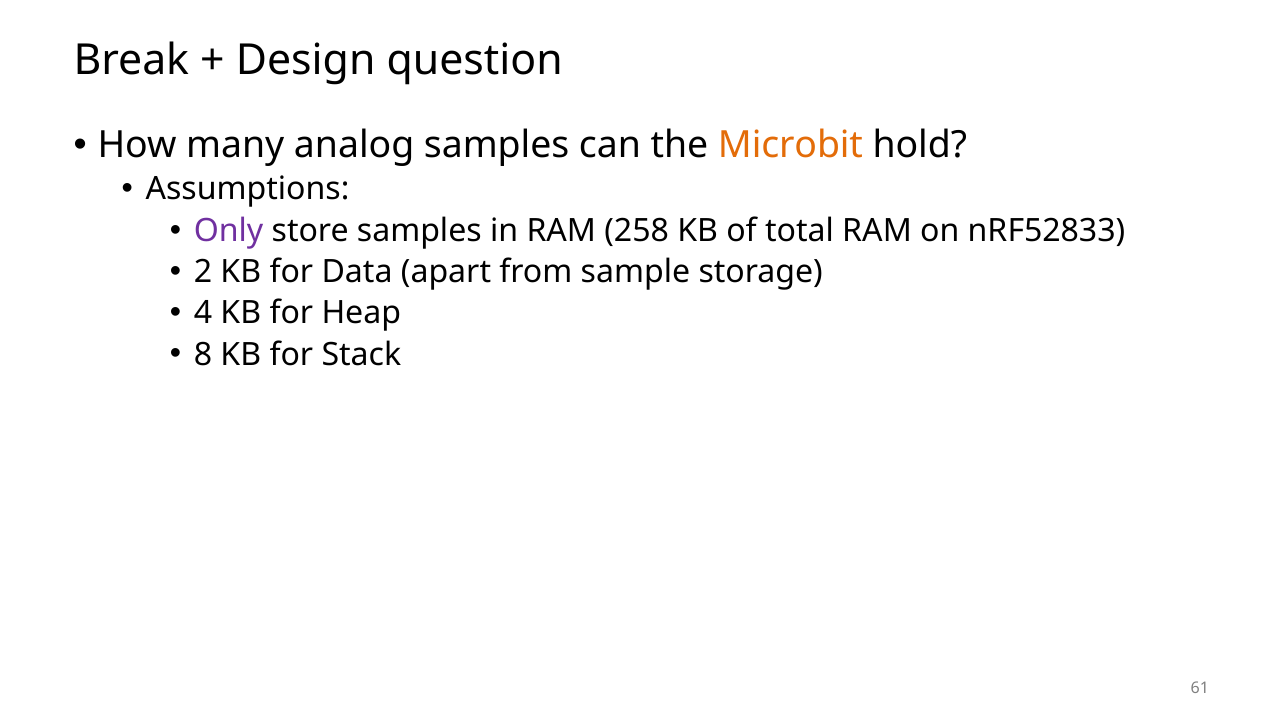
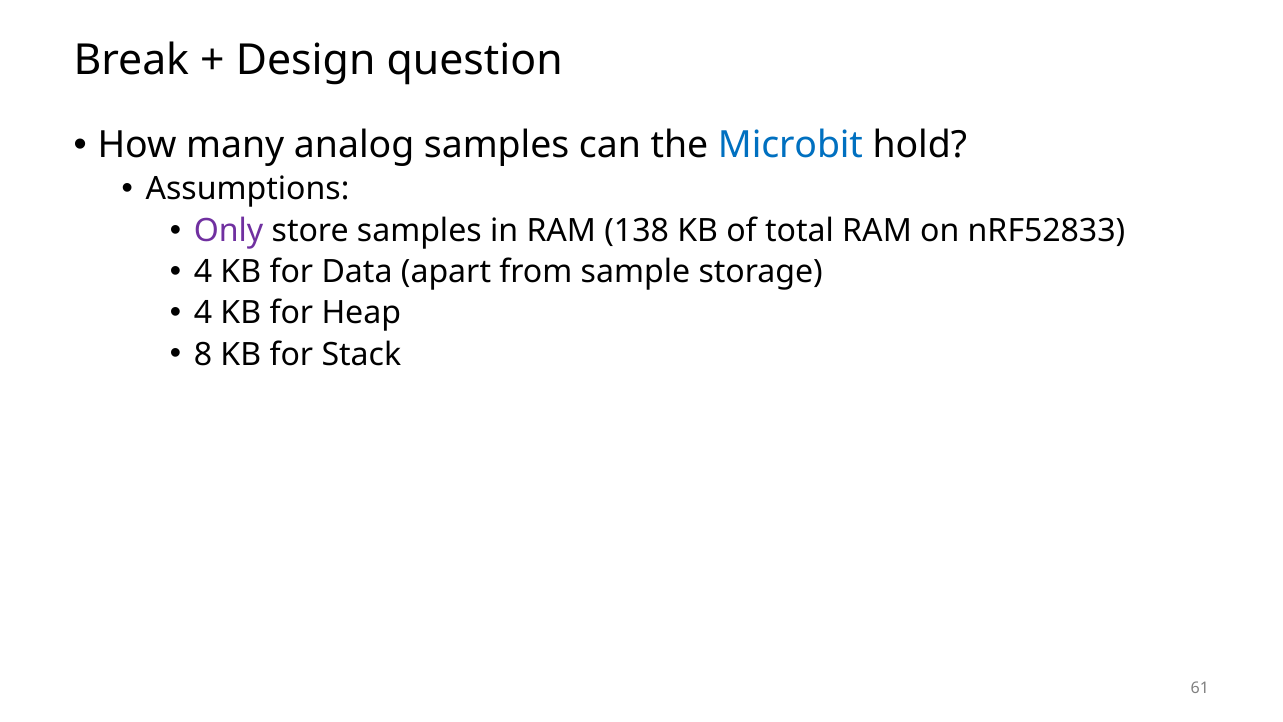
Microbit colour: orange -> blue
258: 258 -> 138
2 at (203, 272): 2 -> 4
